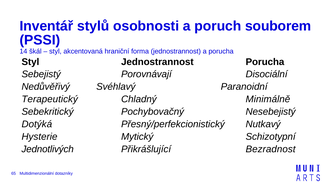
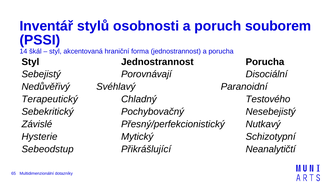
Minimálně: Minimálně -> Testového
Dotýká: Dotýká -> Závislé
Jednotlivých: Jednotlivých -> Sebeodstup
Bezradnost: Bezradnost -> Neanalytičtí
